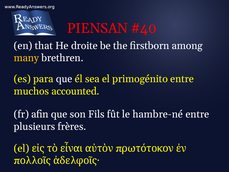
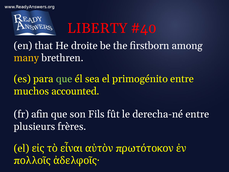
PIENSAN: PIENSAN -> LIBERTY
que at (64, 79) colour: white -> light green
hambre-né: hambre-né -> derecha-né
